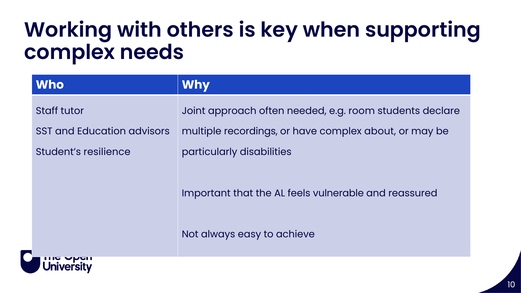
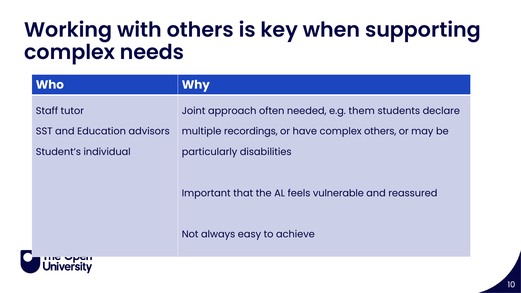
room: room -> them
complex about: about -> others
resilience: resilience -> individual
